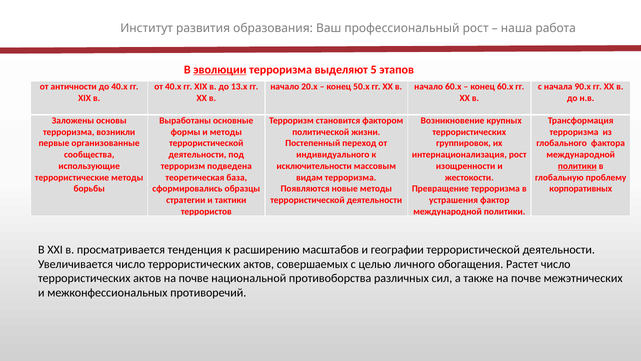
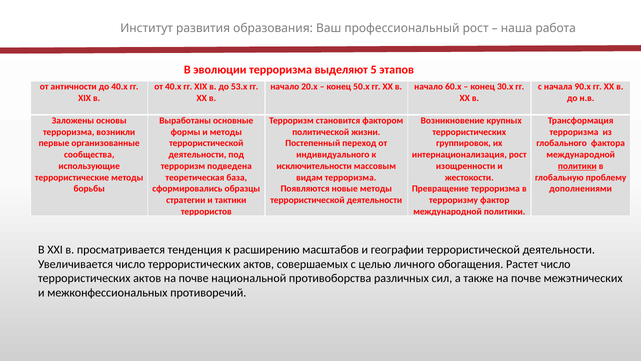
эволюции underline: present -> none
13.х: 13.х -> 53.х
конец 60.х: 60.х -> 30.х
корпоративных: корпоративных -> дополнениями
устрашения: устрашения -> терроризму
